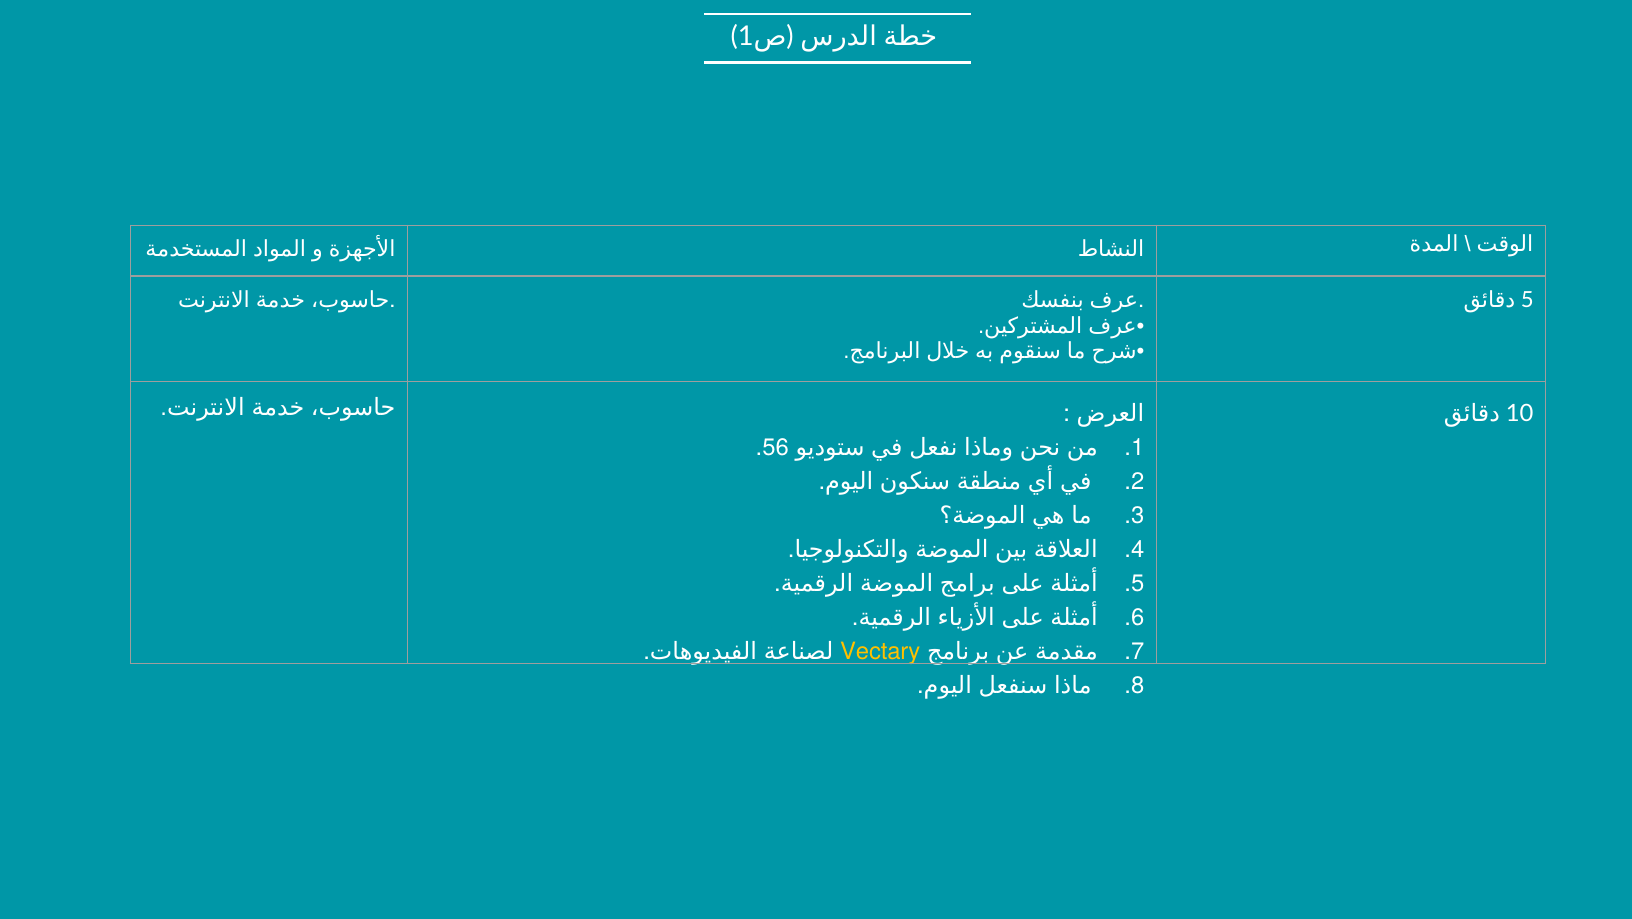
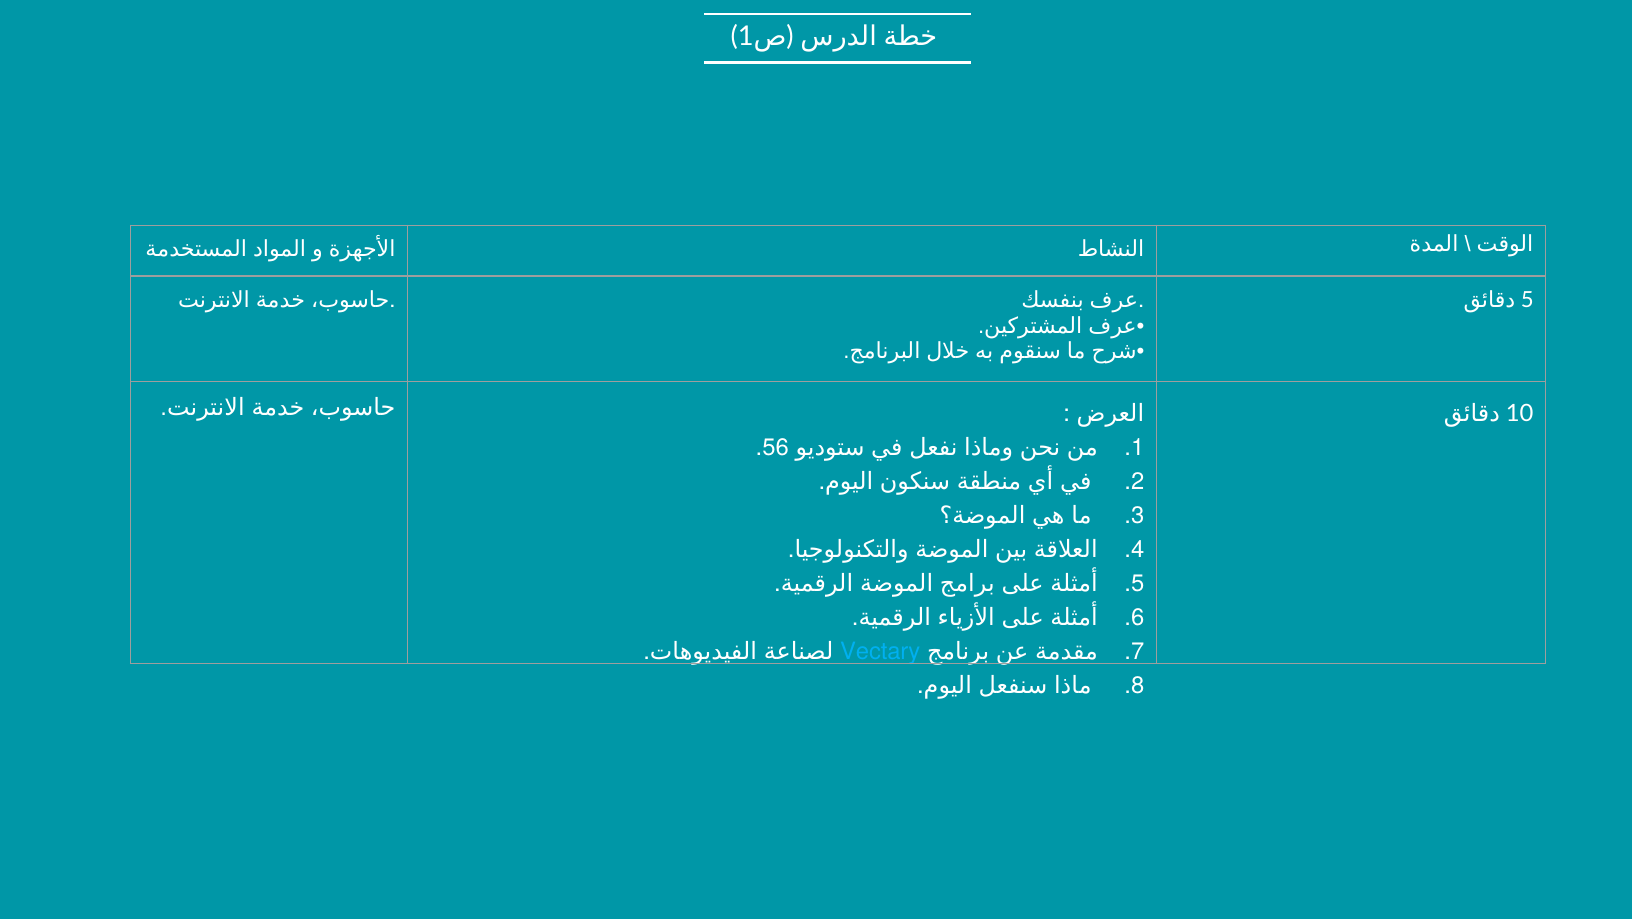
Vectary colour: yellow -> light blue
